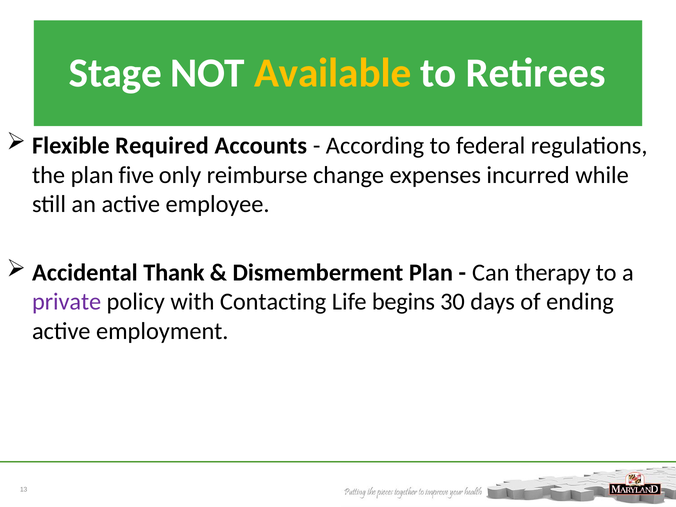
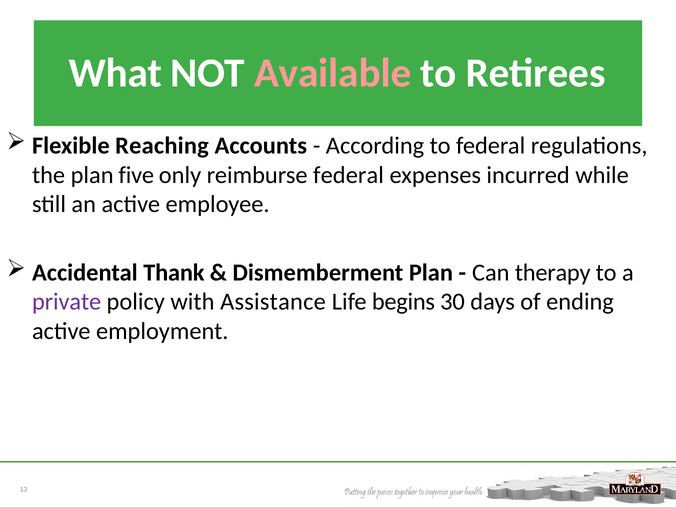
Stage: Stage -> What
Available colour: yellow -> pink
Required: Required -> Reaching
reimburse change: change -> federal
Contacting: Contacting -> Assistance
